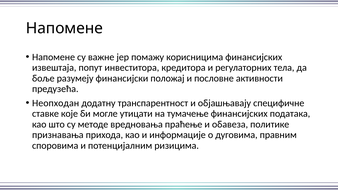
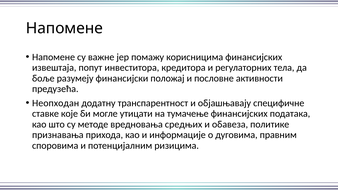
праћење: праћење -> средњих
